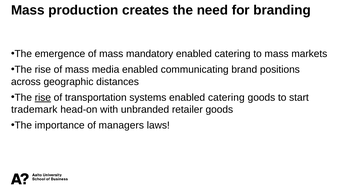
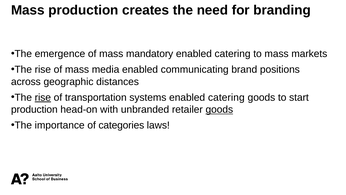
trademark at (34, 109): trademark -> production
goods at (219, 109) underline: none -> present
managers: managers -> categories
